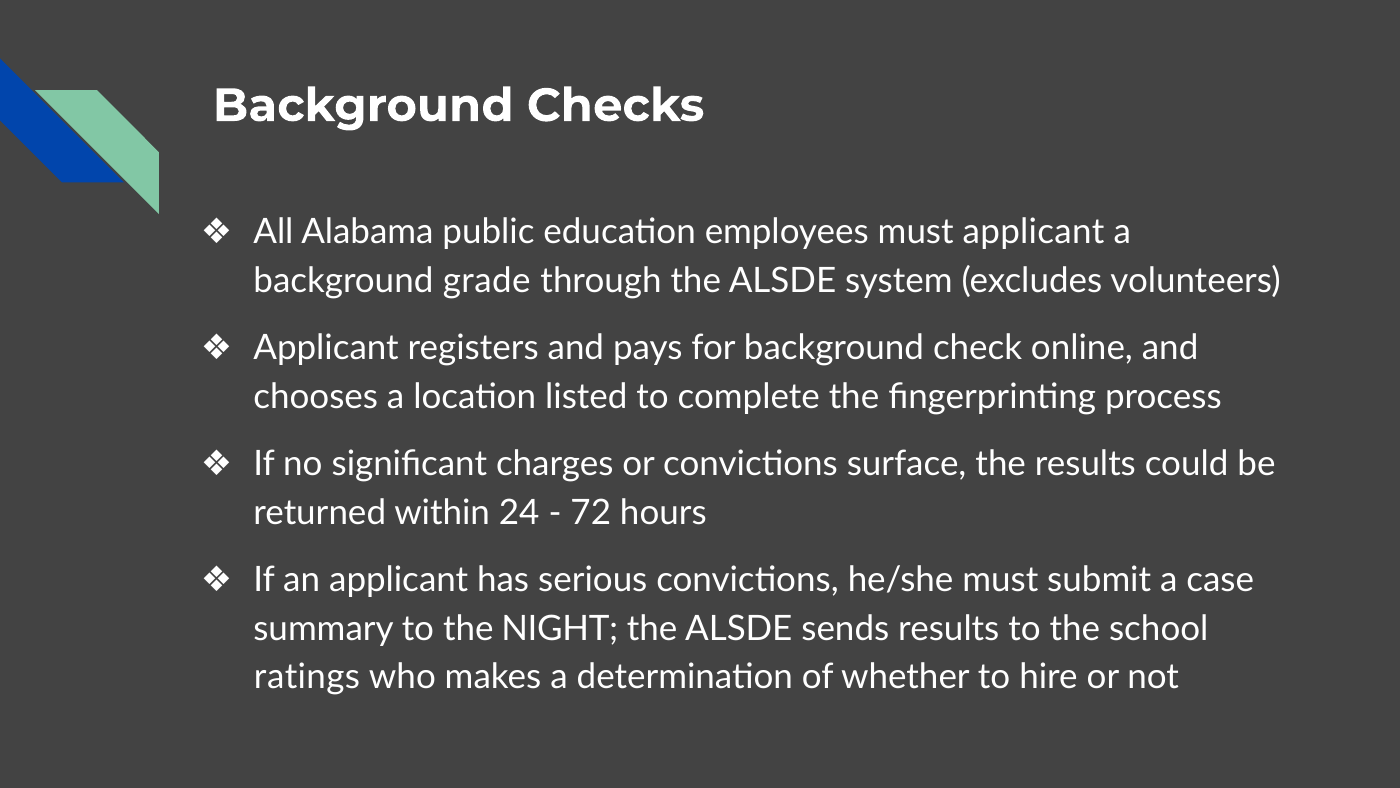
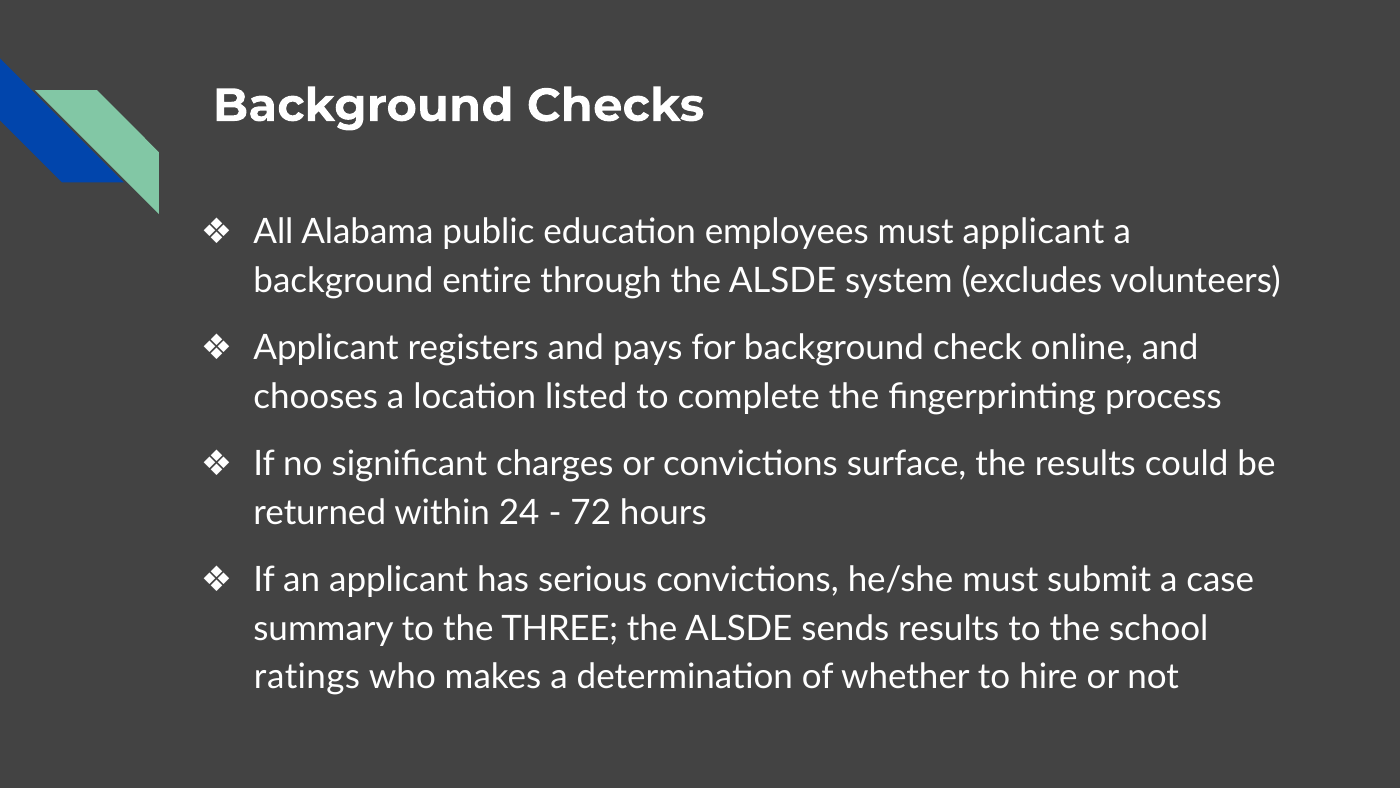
grade: grade -> entire
NIGHT: NIGHT -> THREE
